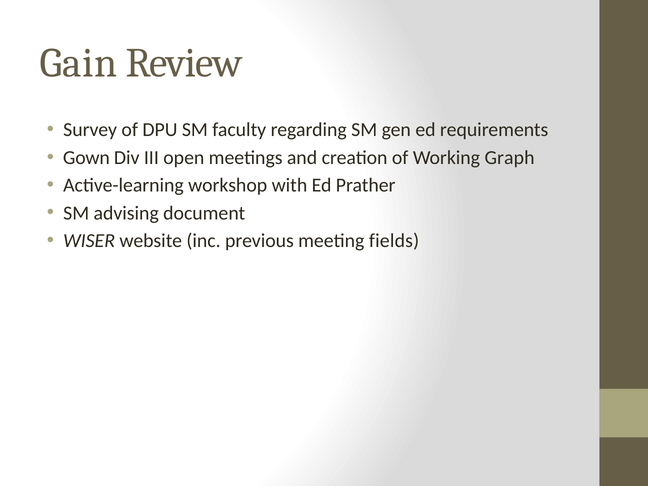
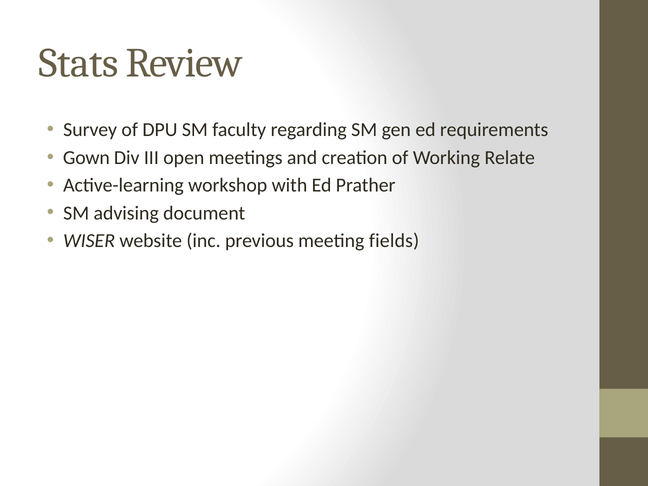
Gain: Gain -> Stats
Graph: Graph -> Relate
